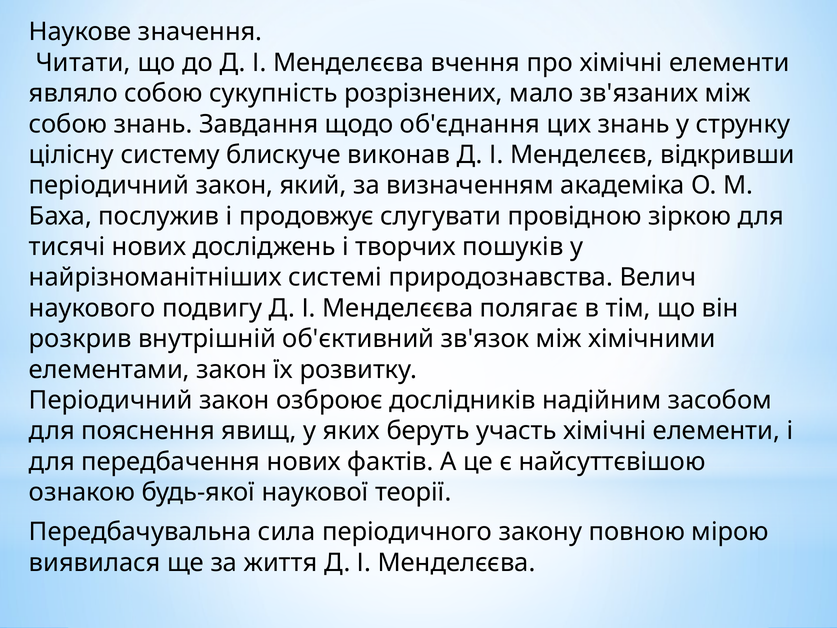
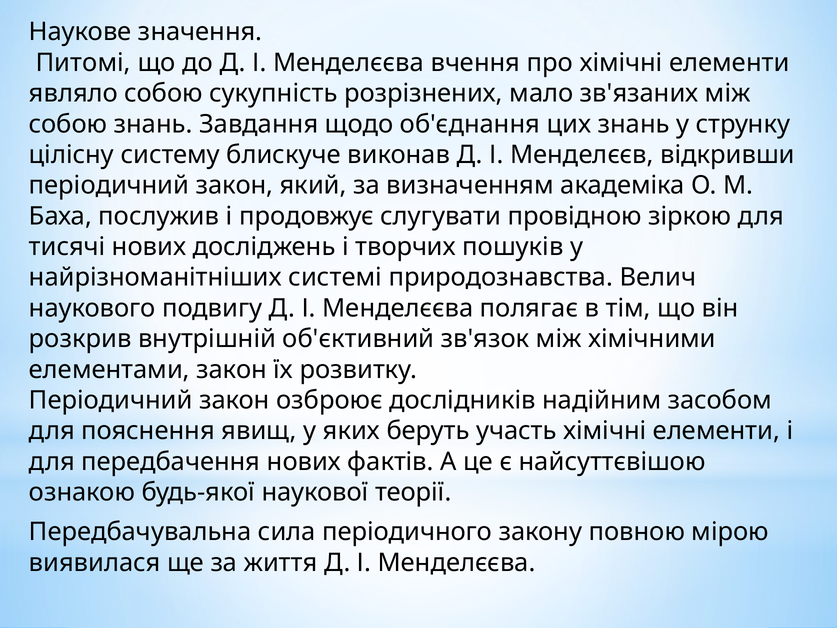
Читати: Читати -> Питомі
